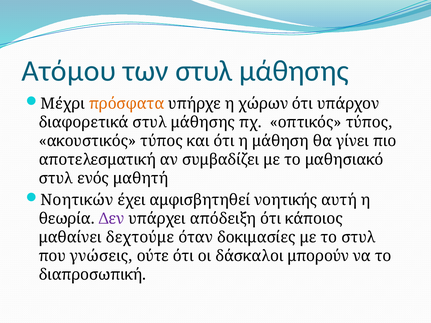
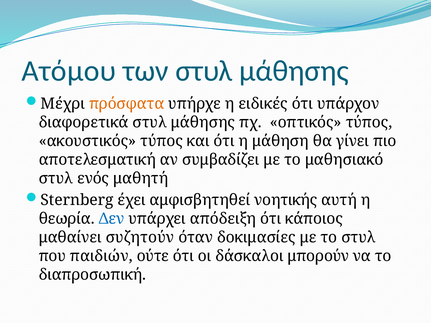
χώρων: χώρων -> ειδικές
Νοητικών: Νοητικών -> Sternberg
Δεν colour: purple -> blue
δεχτούμε: δεχτούμε -> συζητούν
γνώσεις: γνώσεις -> παιδιών
